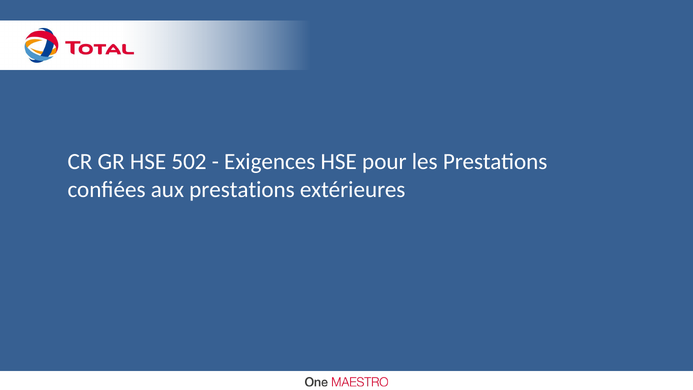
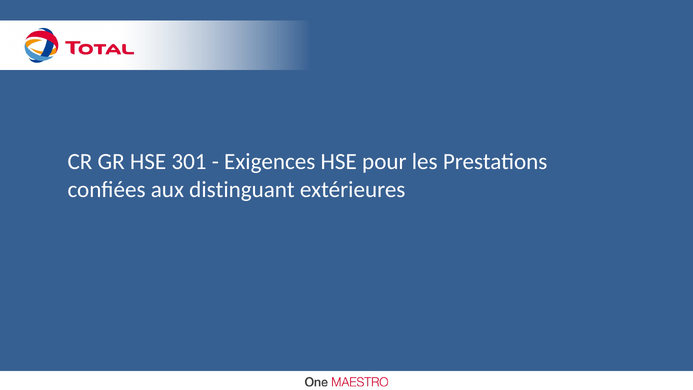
502: 502 -> 301
aux prestations: prestations -> distinguant
